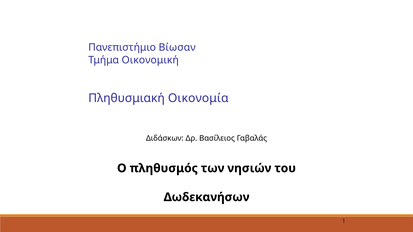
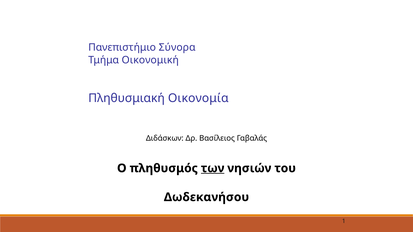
Βίωσαν: Βίωσαν -> Σύνορα
των underline: none -> present
Δωδεκανήσων: Δωδεκανήσων -> Δωδεκανήσου
